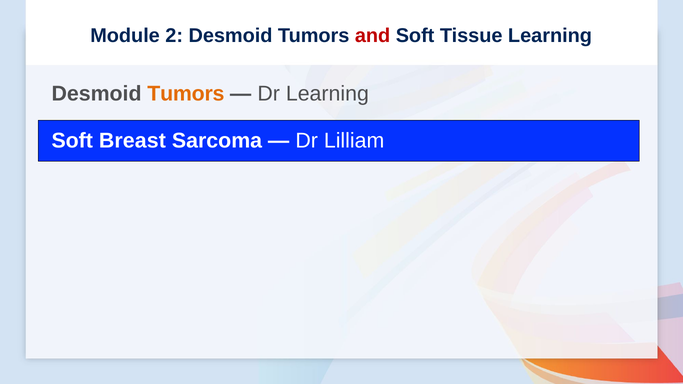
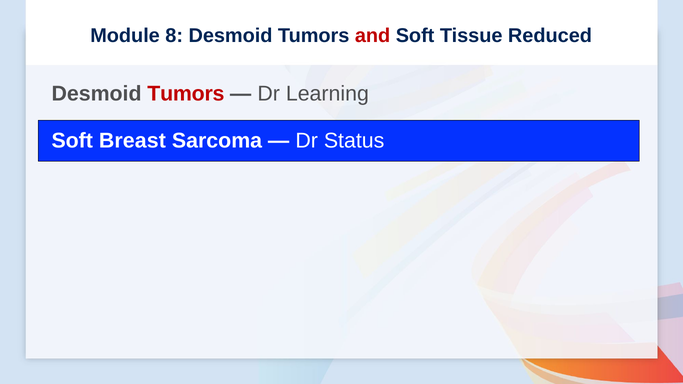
2: 2 -> 8
Tissue Learning: Learning -> Reduced
Tumors at (186, 94) colour: orange -> red
Lilliam: Lilliam -> Status
